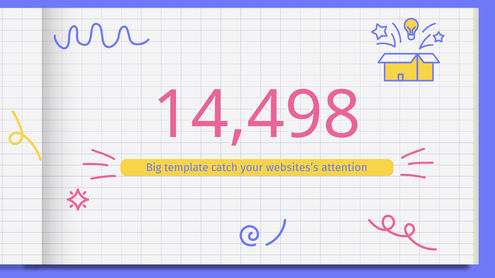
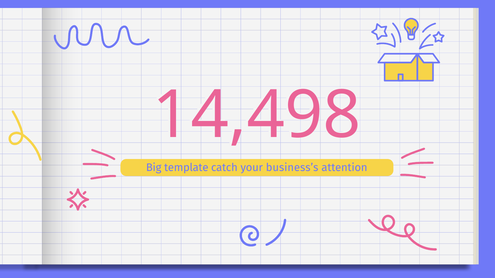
websites’s: websites’s -> business’s
